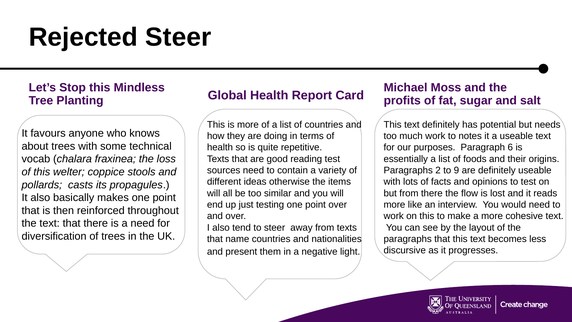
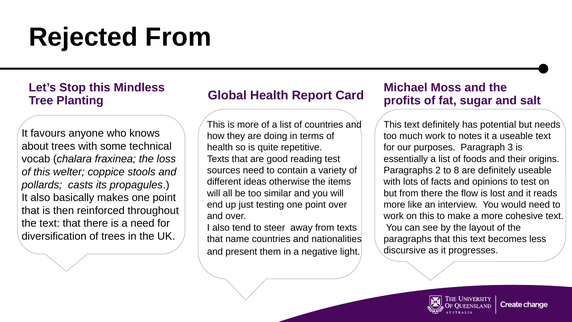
Rejected Steer: Steer -> From
6: 6 -> 3
9: 9 -> 8
